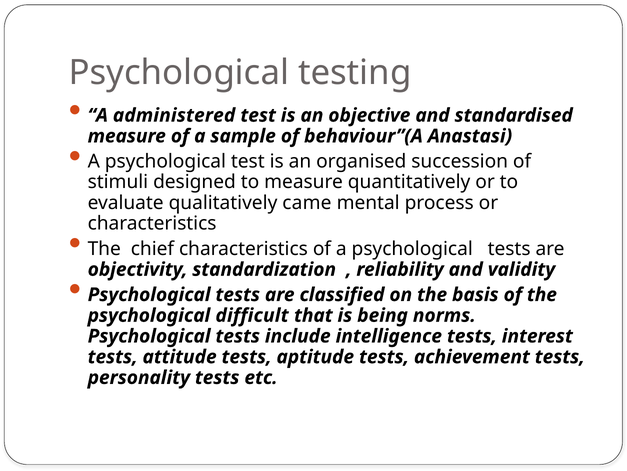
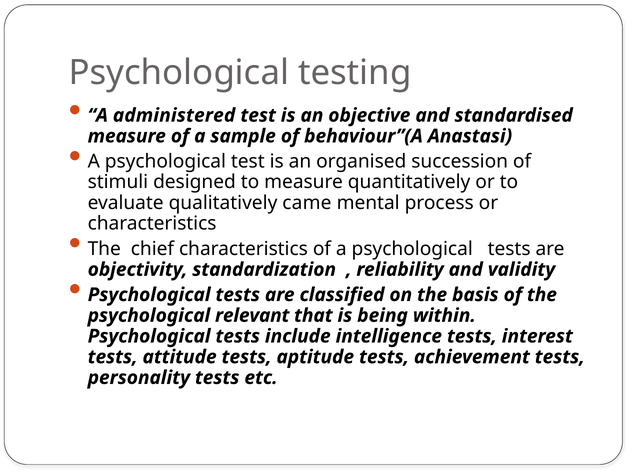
difficult: difficult -> relevant
norms: norms -> within
